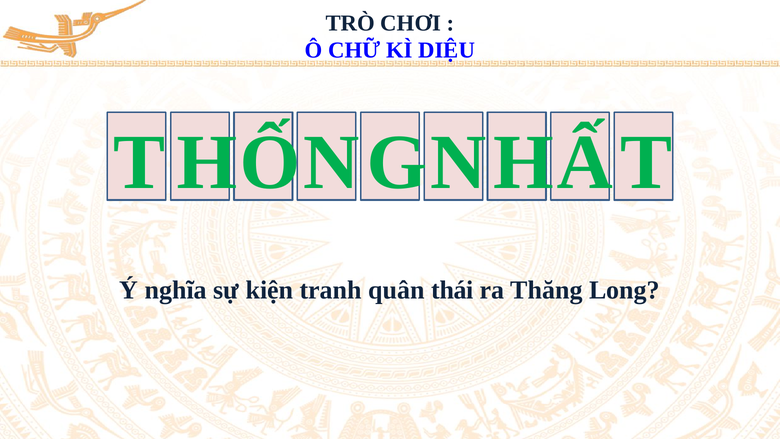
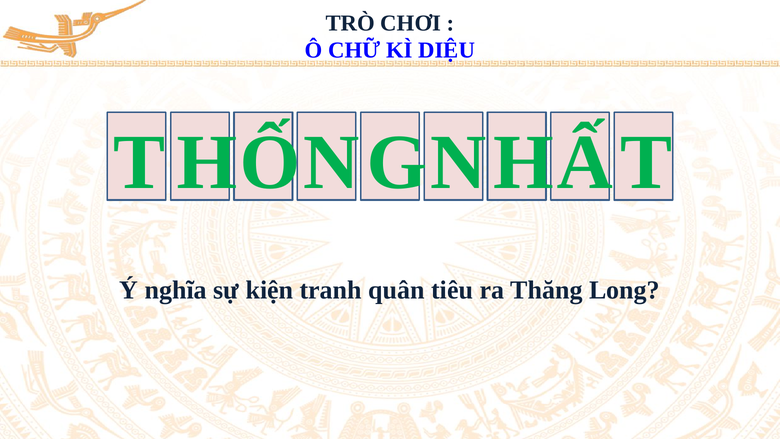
thái: thái -> tiêu
